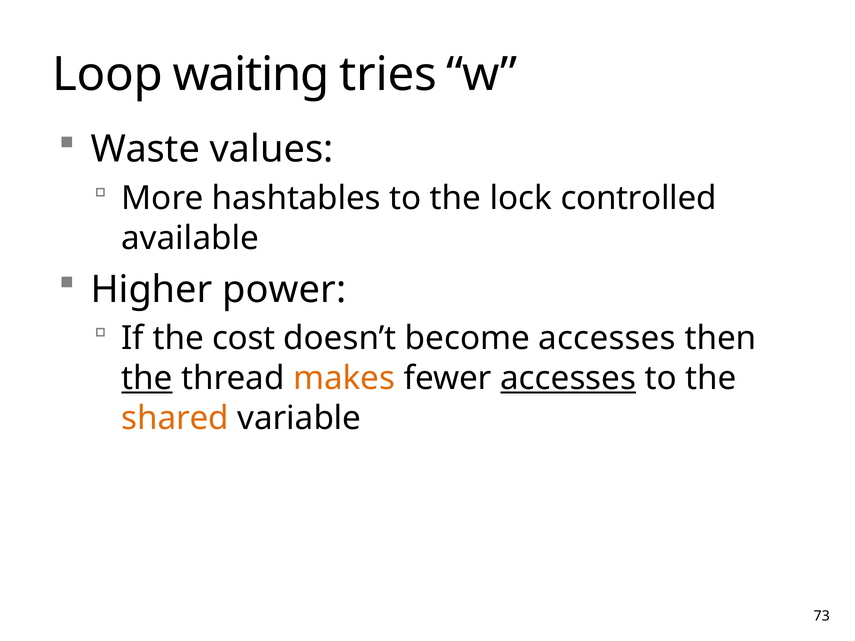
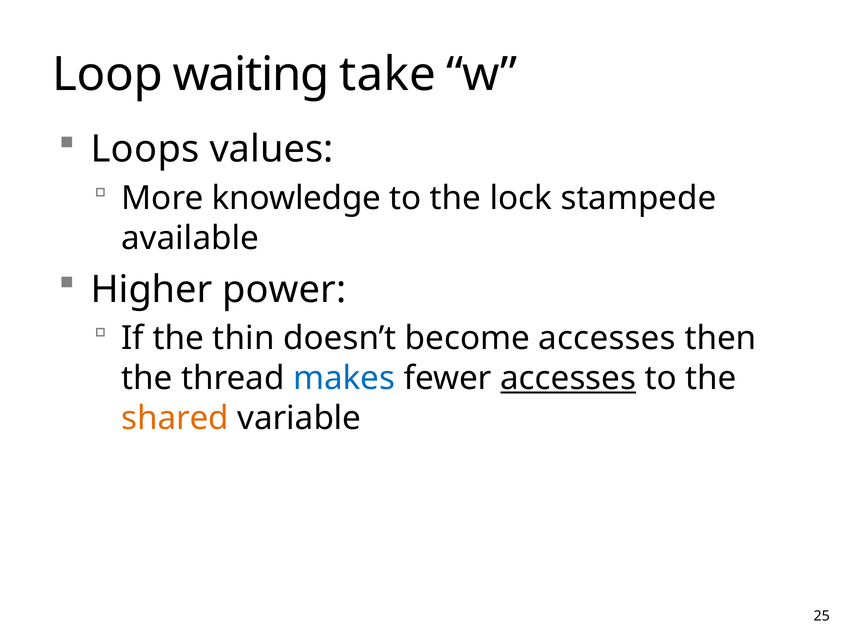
tries: tries -> take
Waste: Waste -> Loops
hashtables: hashtables -> knowledge
controlled: controlled -> stampede
cost: cost -> thin
the at (147, 378) underline: present -> none
makes colour: orange -> blue
73: 73 -> 25
